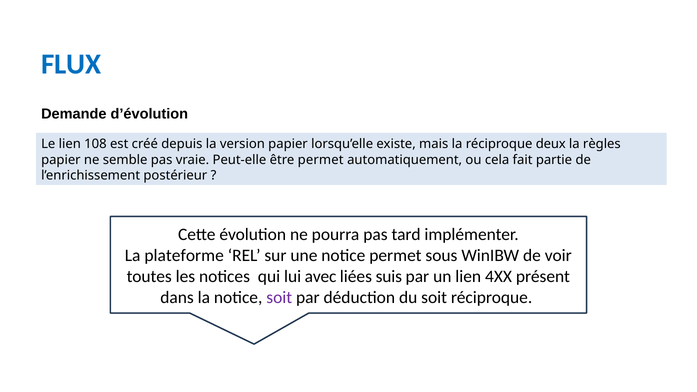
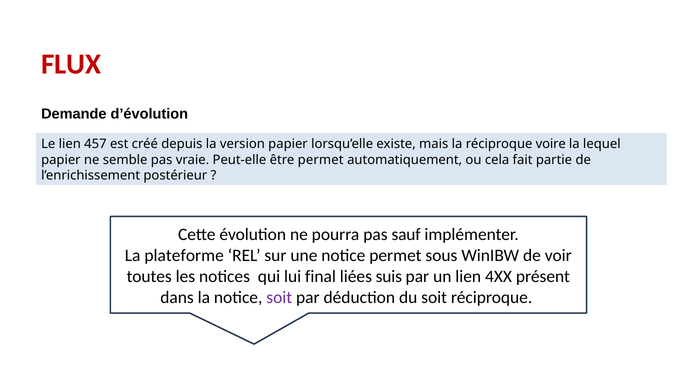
FLUX colour: blue -> red
108: 108 -> 457
deux: deux -> voire
règles: règles -> lequel
tard: tard -> sauf
avec: avec -> final
